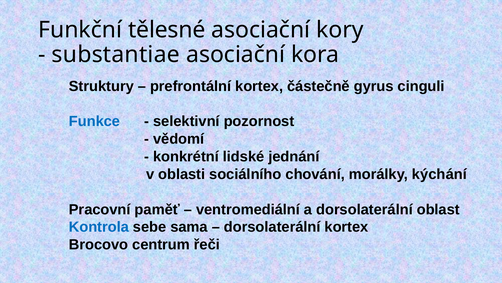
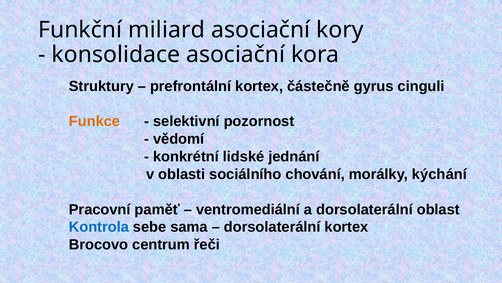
tělesné: tělesné -> miliard
substantiae: substantiae -> konsolidace
Funkce colour: blue -> orange
